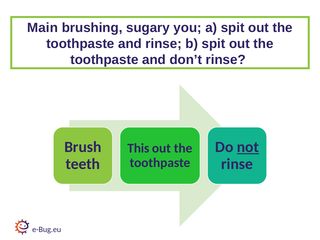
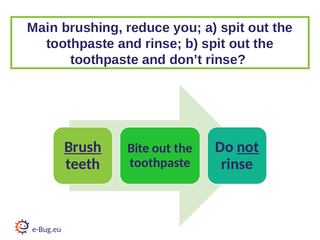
sugary: sugary -> reduce
Brush underline: none -> present
This: This -> Bite
